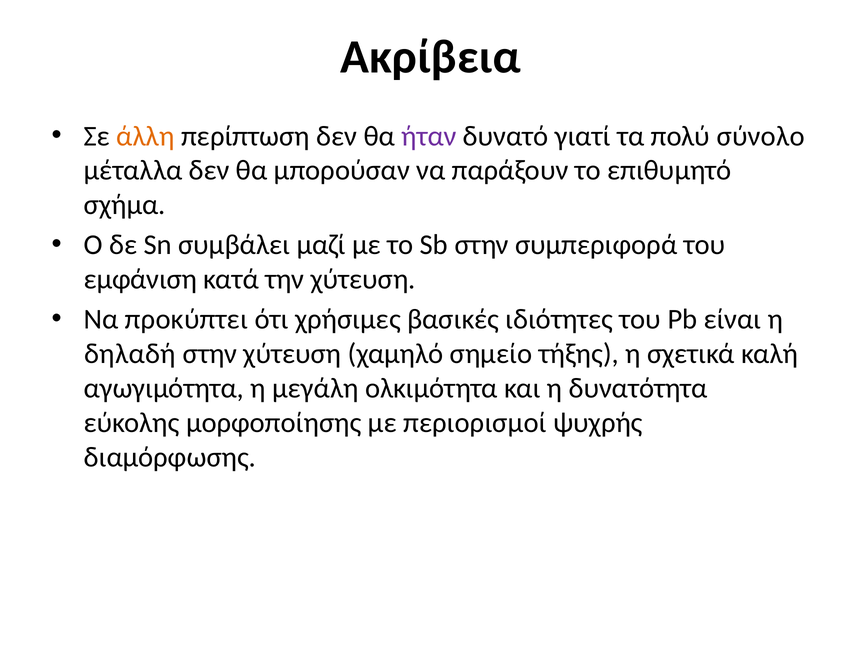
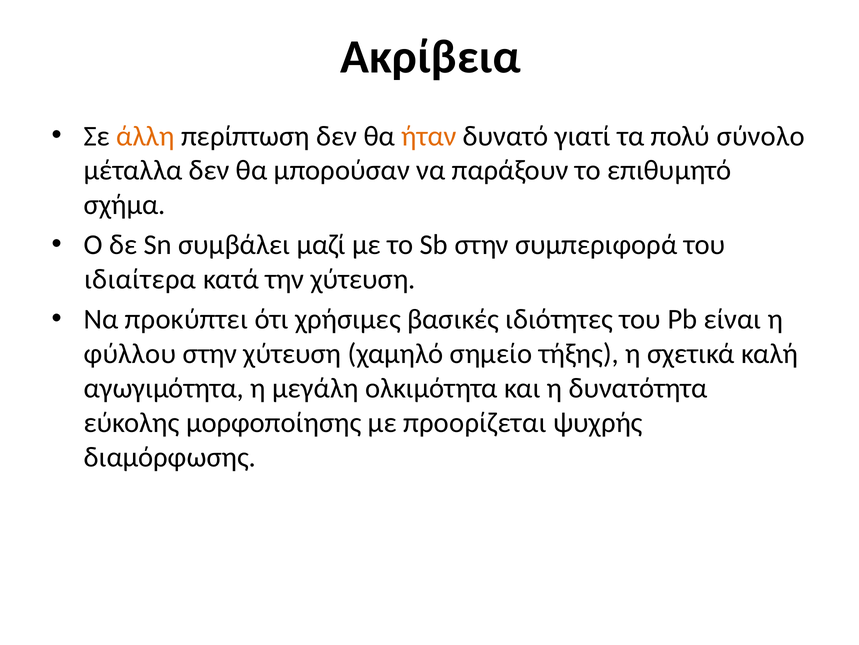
ήταν colour: purple -> orange
εμφάνιση: εμφάνιση -> ιδιαίτερα
δηλαδή: δηλαδή -> φύλλου
περιορισμοί: περιορισμοί -> προορίζεται
